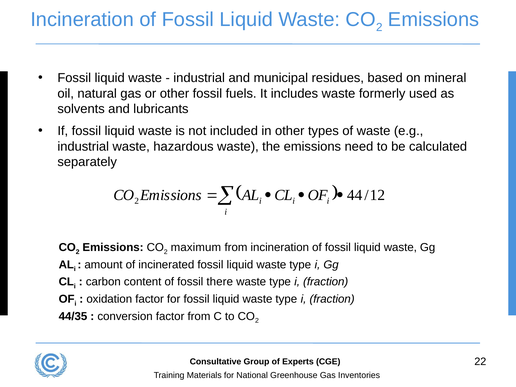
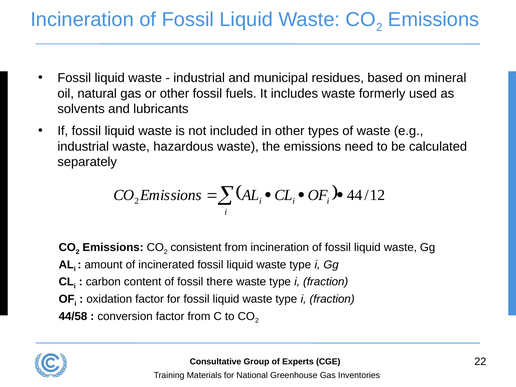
maximum: maximum -> consistent
44/35: 44/35 -> 44/58
